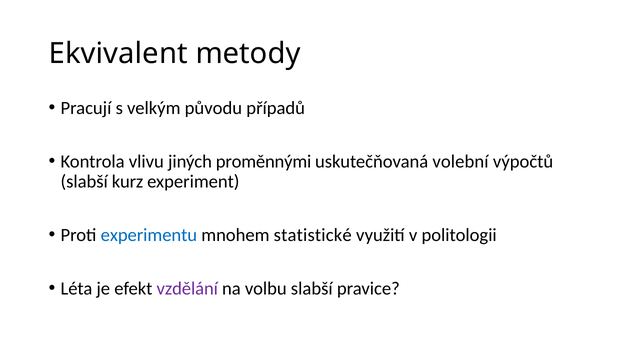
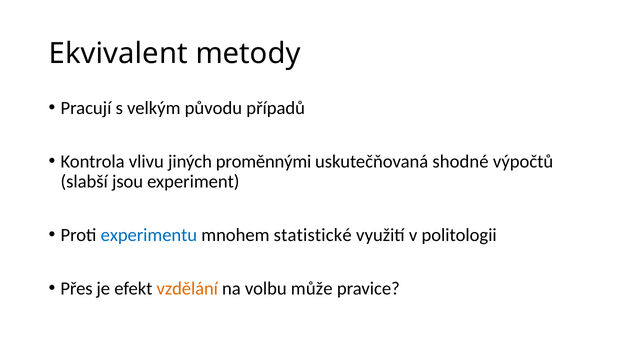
volební: volební -> shodné
kurz: kurz -> jsou
Léta: Léta -> Přes
vzdělání colour: purple -> orange
volbu slabší: slabší -> může
